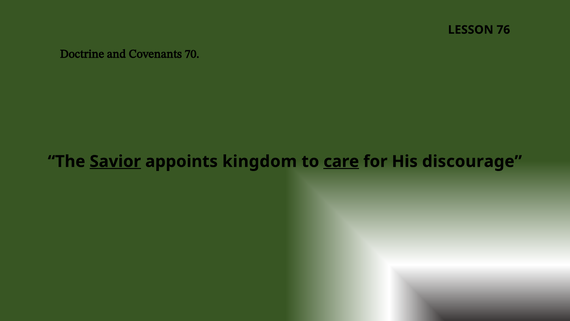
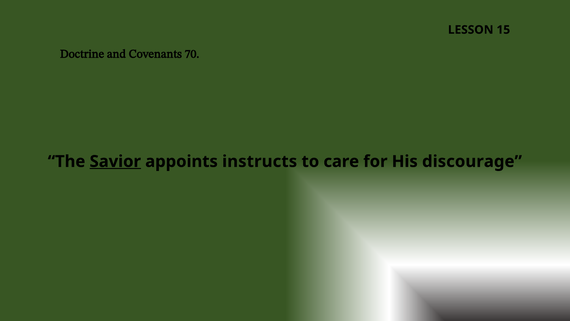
76: 76 -> 15
kingdom: kingdom -> instructs
care underline: present -> none
